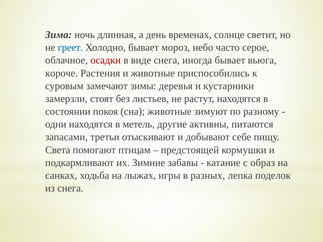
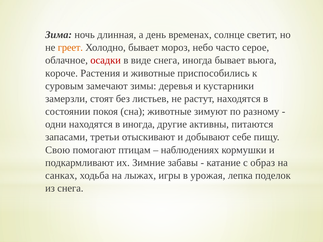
греет colour: blue -> orange
в метель: метель -> иногда
Света: Света -> Свою
предстоящей: предстоящей -> наблюдениях
разных: разных -> урожая
